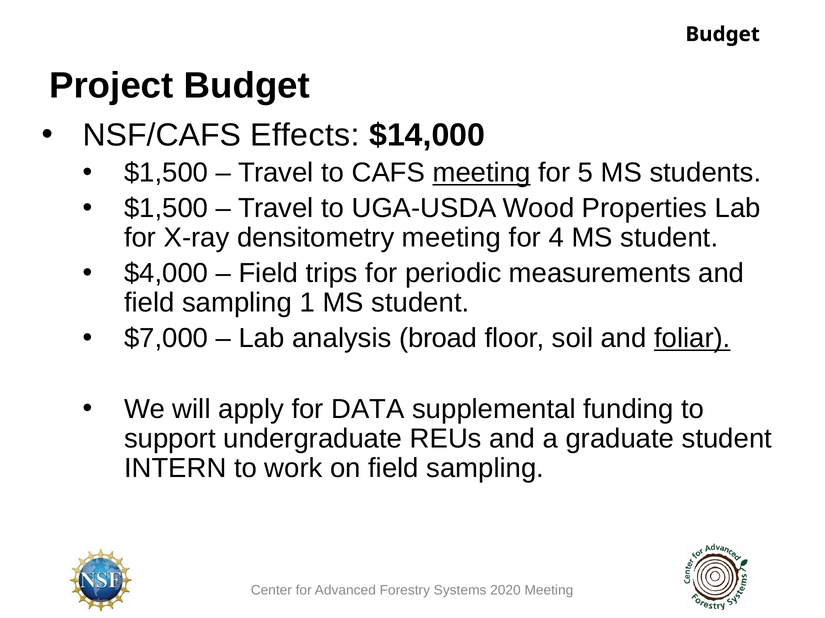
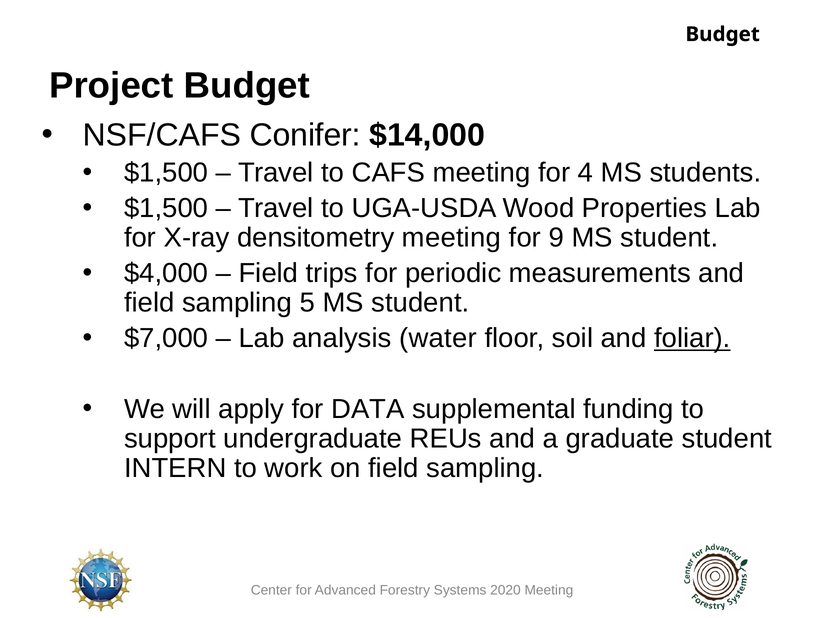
Effects: Effects -> Conifer
meeting at (482, 173) underline: present -> none
5: 5 -> 4
4: 4 -> 9
1: 1 -> 5
broad: broad -> water
